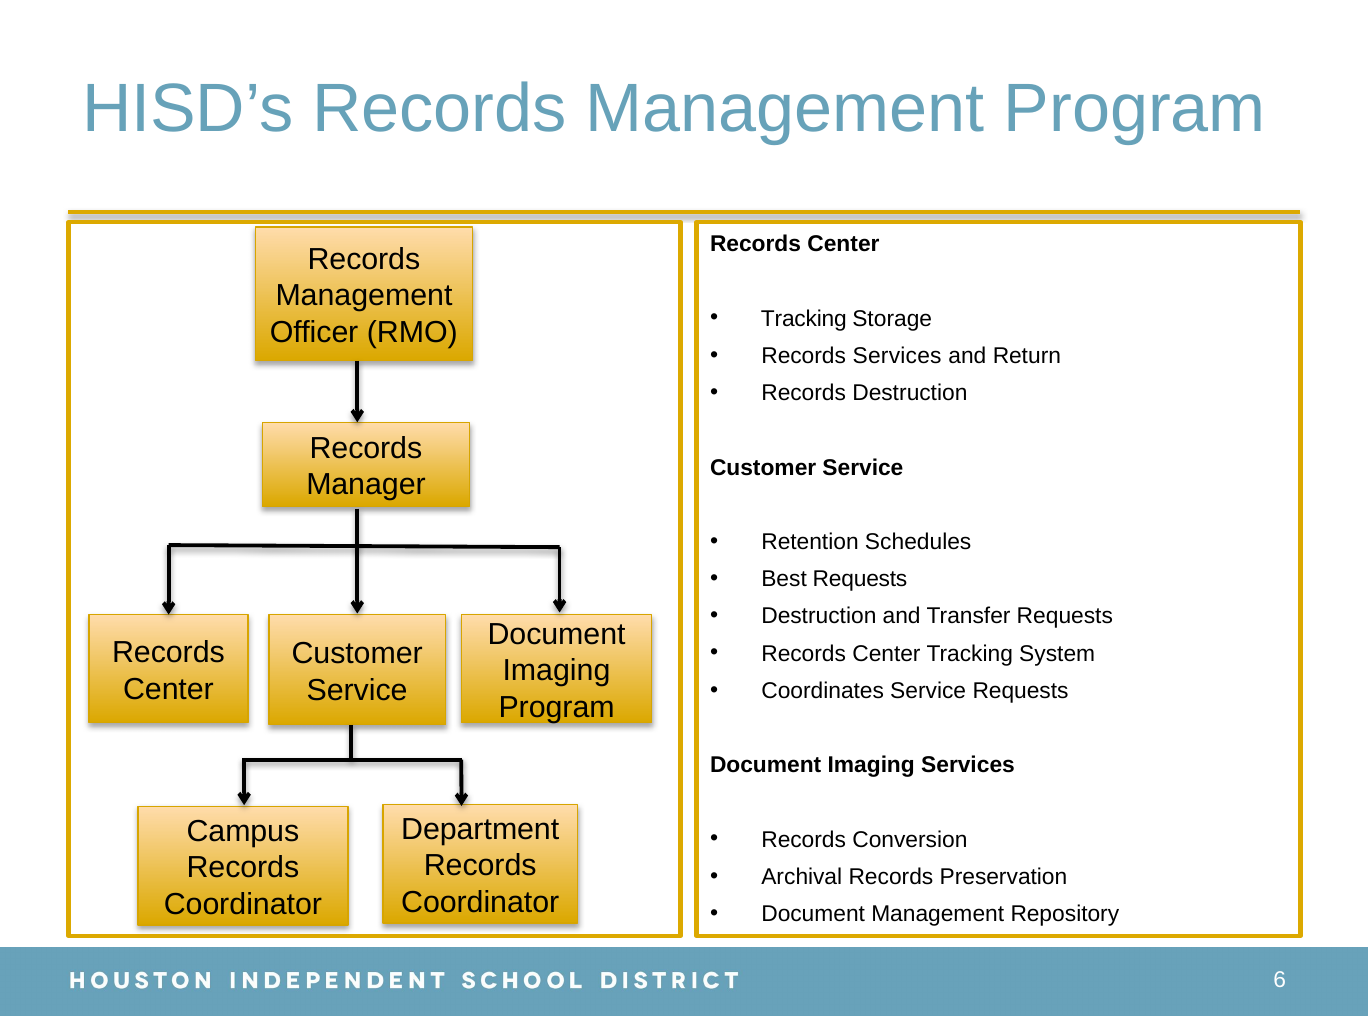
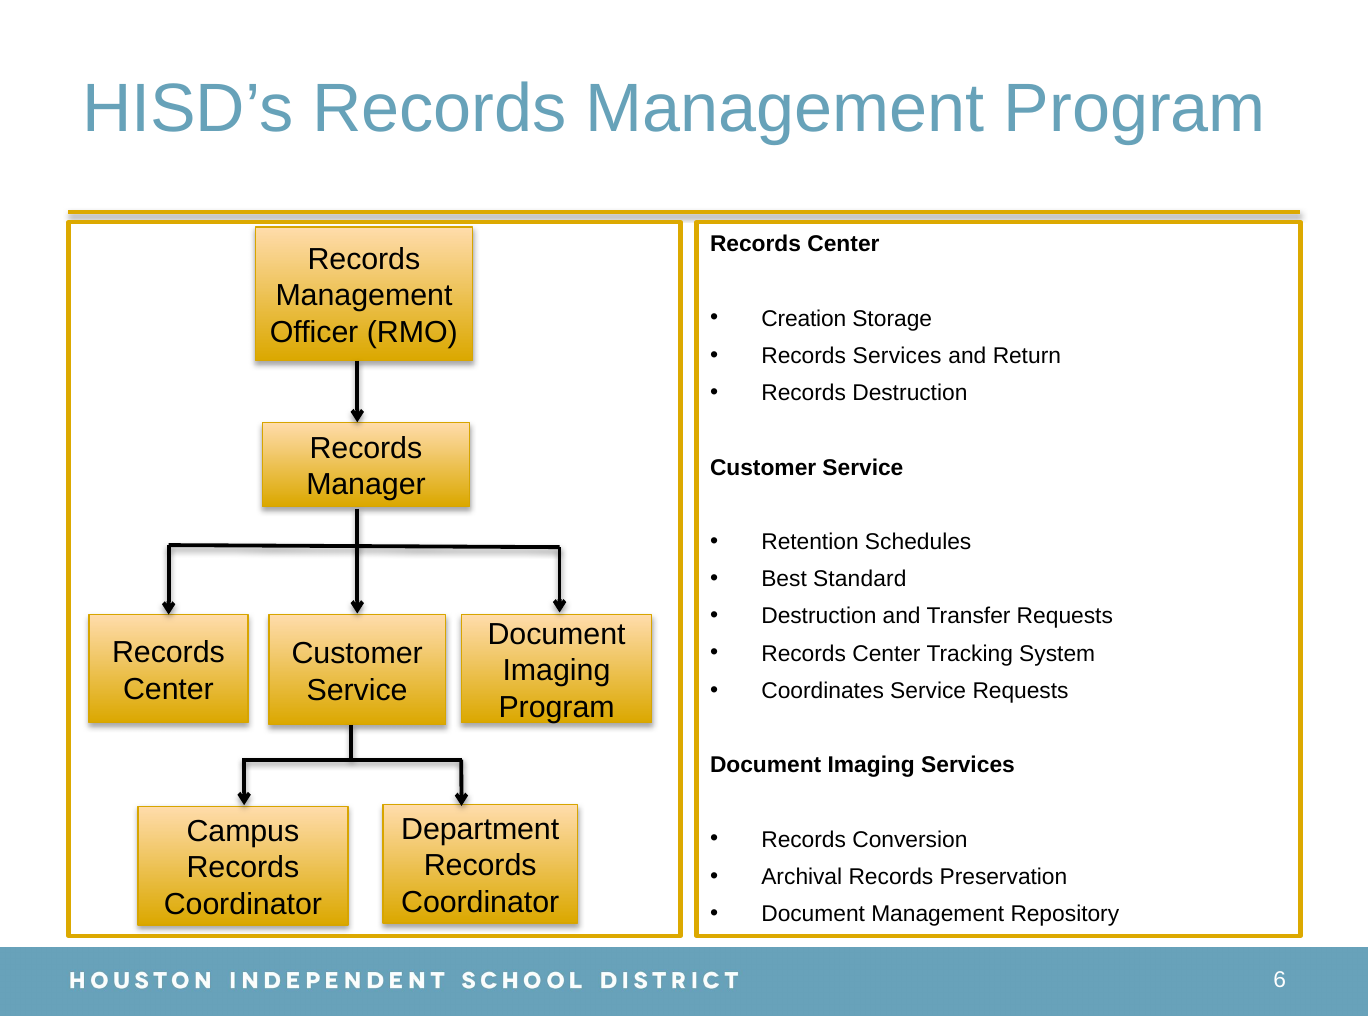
Tracking at (804, 319): Tracking -> Creation
Best Requests: Requests -> Standard
